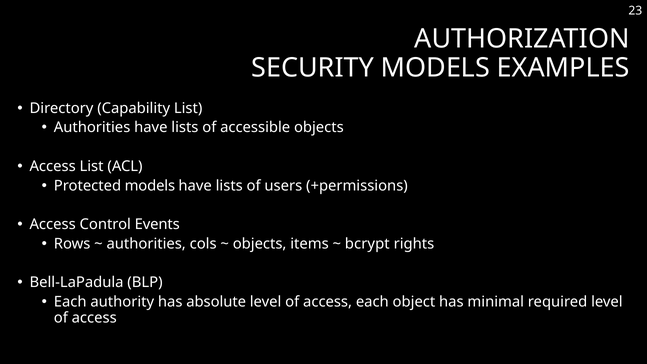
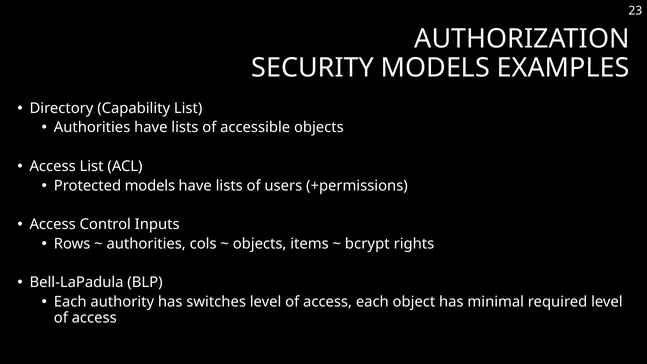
Events: Events -> Inputs
absolute: absolute -> switches
